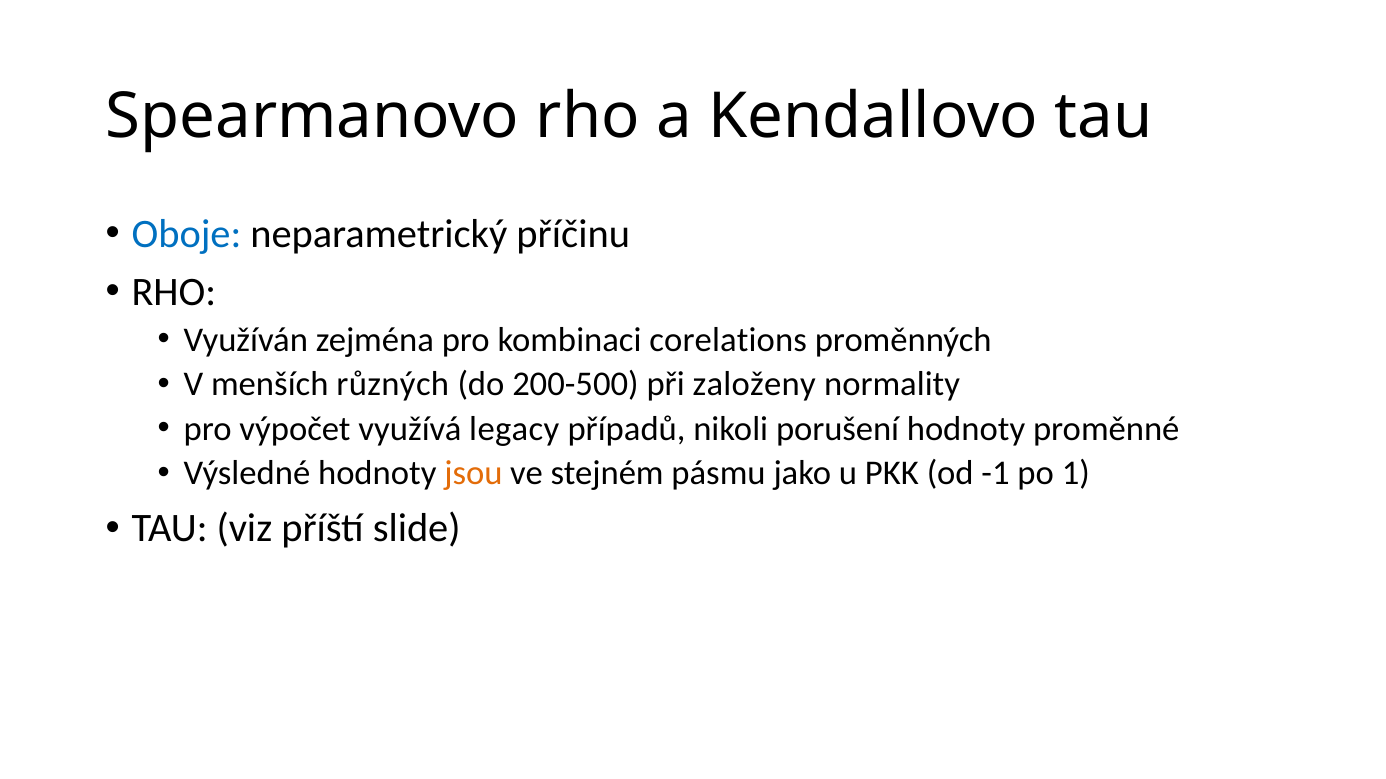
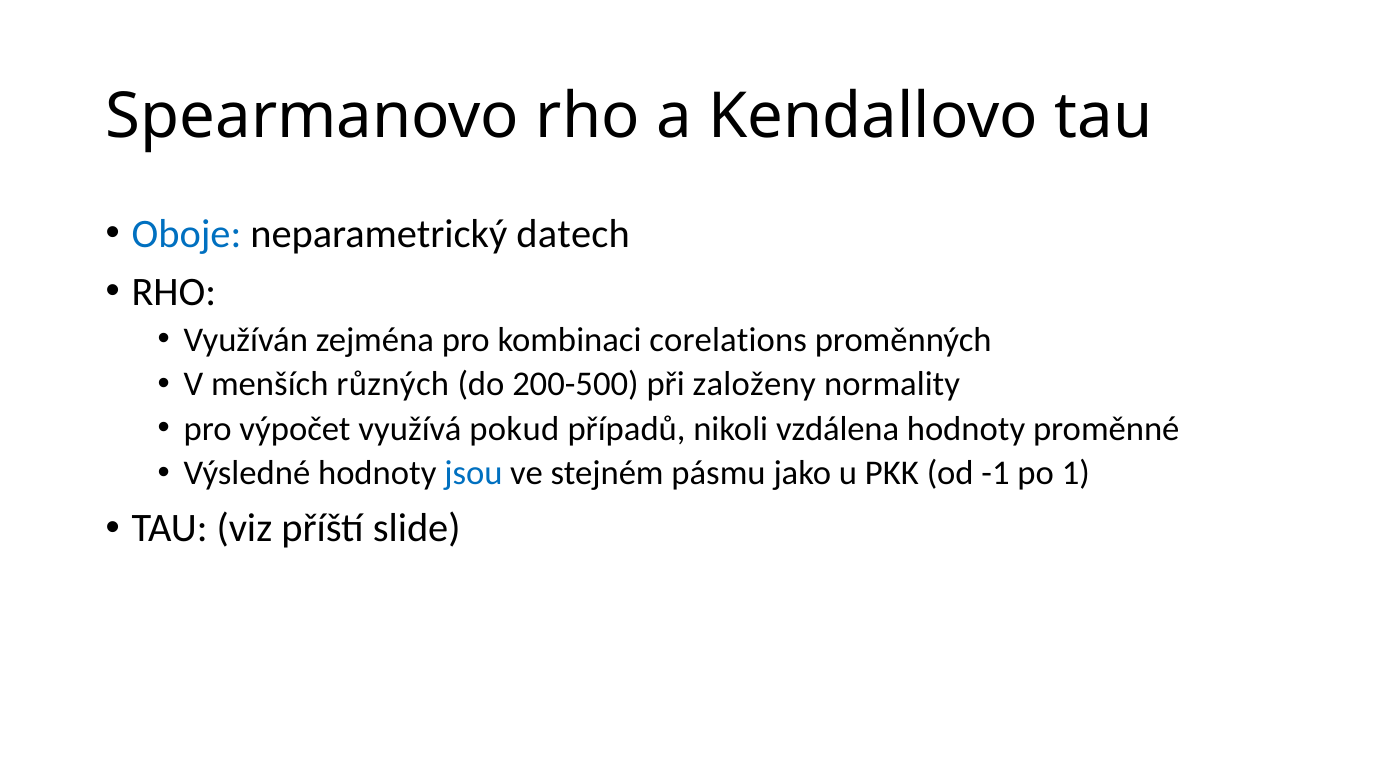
příčinu: příčinu -> datech
legacy: legacy -> pokud
porušení: porušení -> vzdálena
jsou colour: orange -> blue
